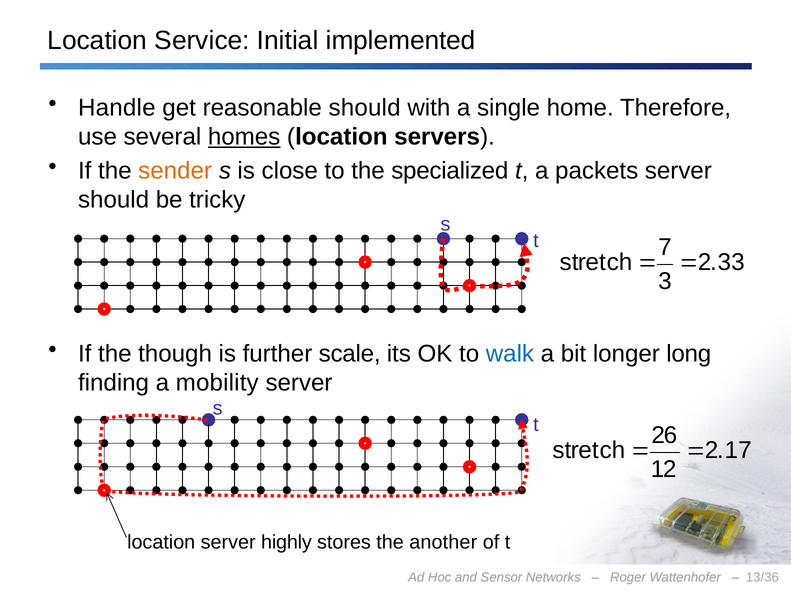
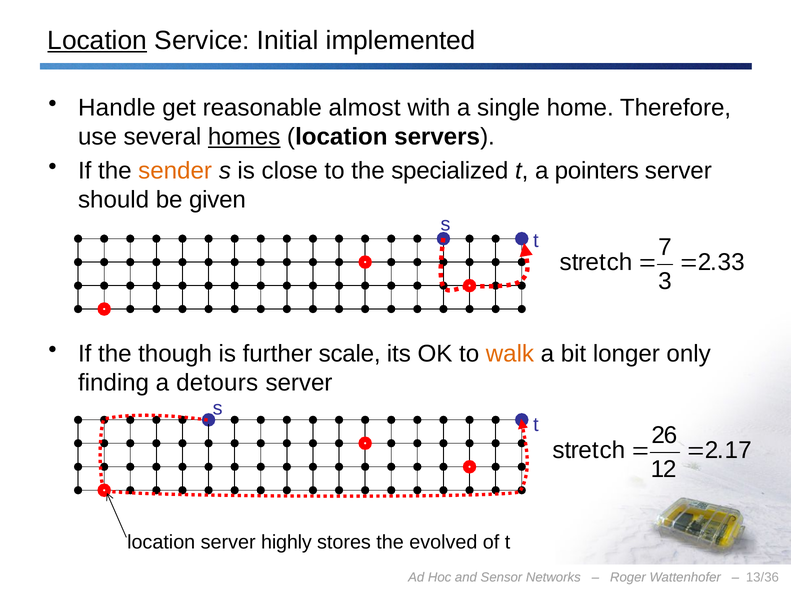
Location at (97, 40) underline: none -> present
reasonable should: should -> almost
packets: packets -> pointers
tricky: tricky -> given
walk colour: blue -> orange
long: long -> only
mobility: mobility -> detours
another: another -> evolved
